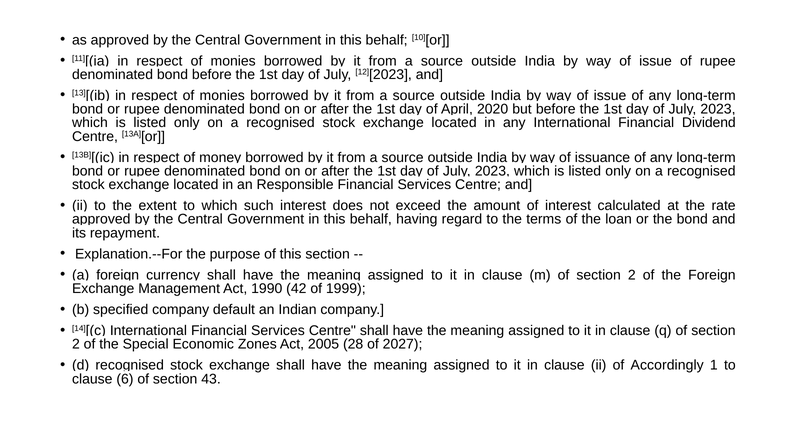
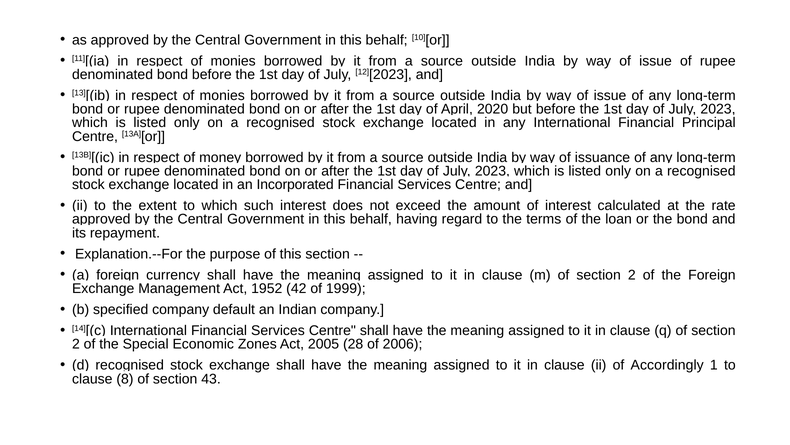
Dividend: Dividend -> Principal
Responsible: Responsible -> Incorporated
1990: 1990 -> 1952
2027: 2027 -> 2006
6: 6 -> 8
